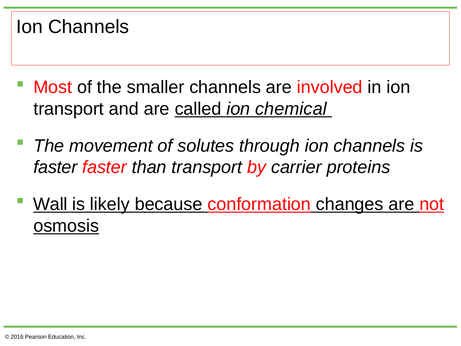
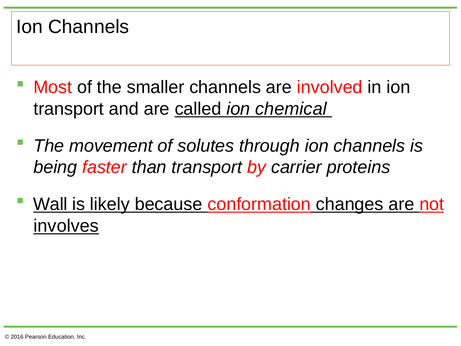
faster at (55, 167): faster -> being
osmosis: osmosis -> involves
